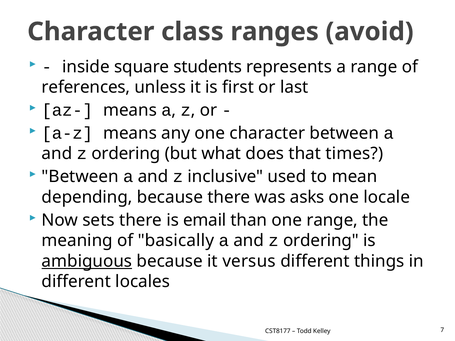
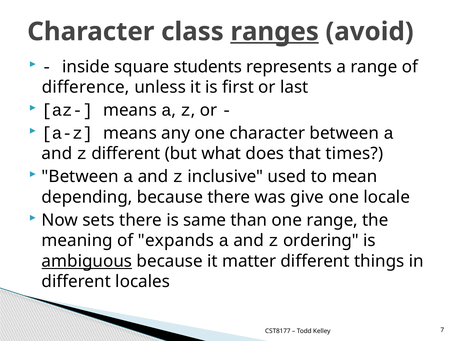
ranges underline: none -> present
references: references -> difference
ordering at (126, 154): ordering -> different
asks: asks -> give
email: email -> same
basically: basically -> expands
versus: versus -> matter
